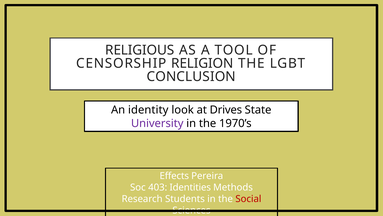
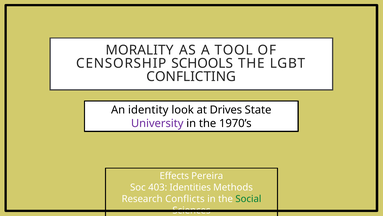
RELIGIOUS: RELIGIOUS -> MORALITY
RELIGION: RELIGION -> SCHOOLS
CONCLUSION: CONCLUSION -> CONFLICTING
Students: Students -> Conflicts
Social colour: red -> green
